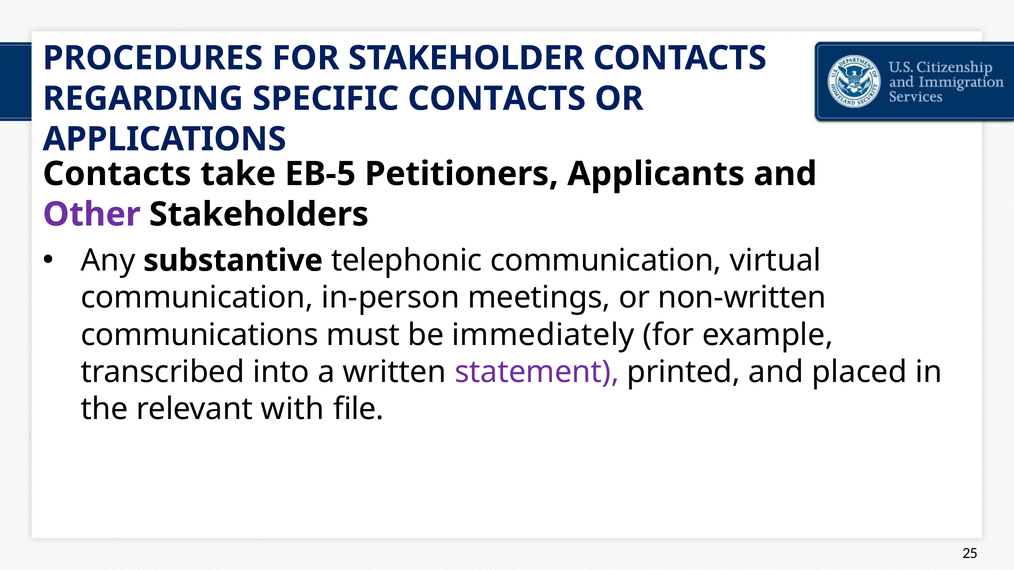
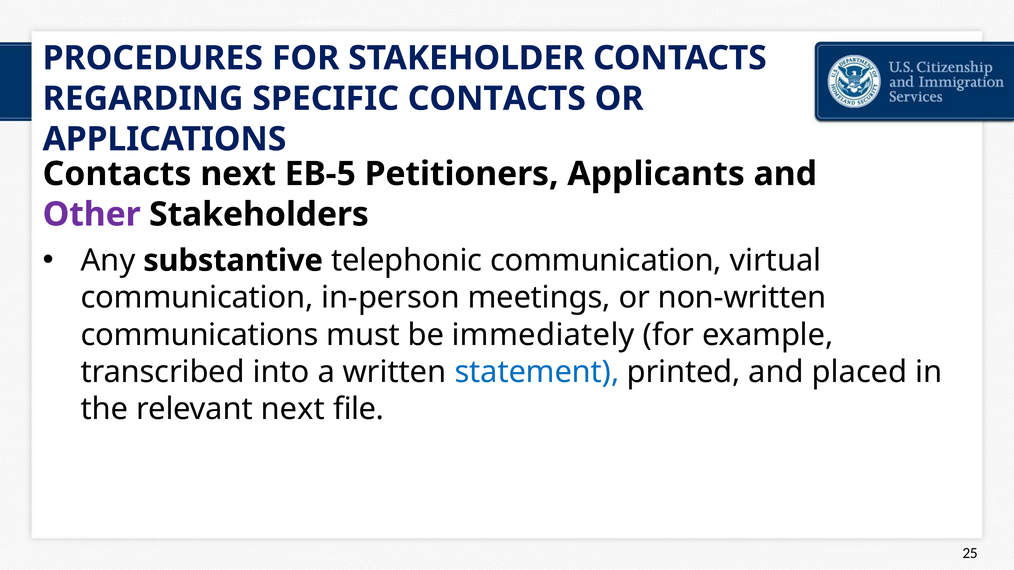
Contacts take: take -> next
statement colour: purple -> blue
relevant with: with -> next
